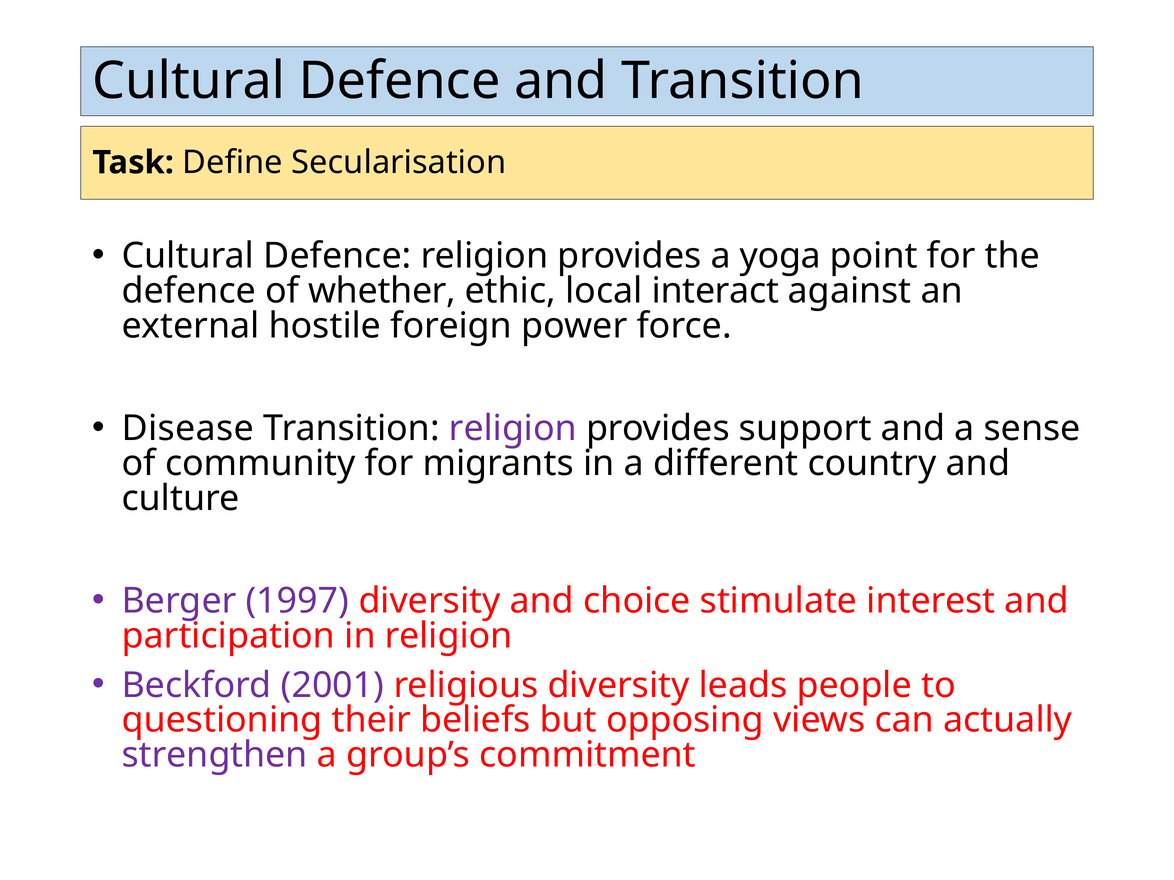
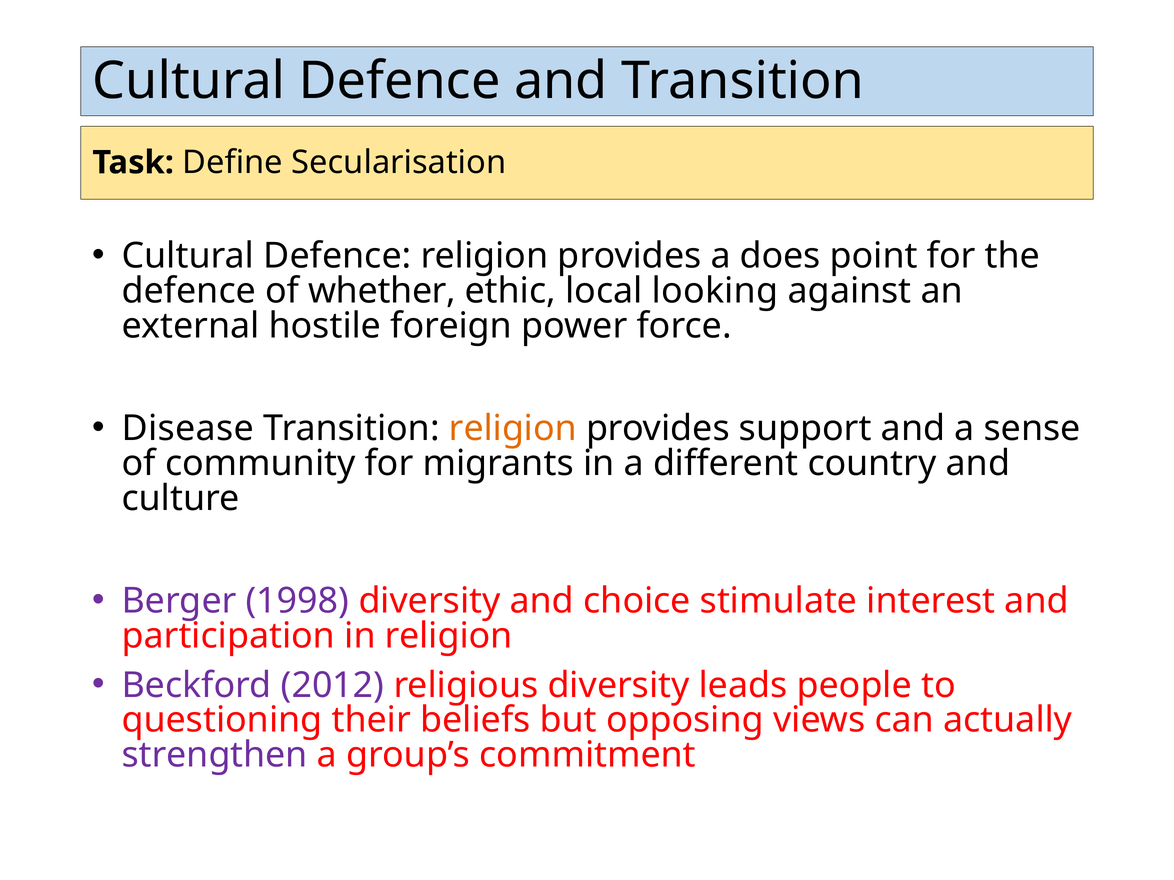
yoga: yoga -> does
interact: interact -> looking
religion at (513, 429) colour: purple -> orange
1997: 1997 -> 1998
2001: 2001 -> 2012
